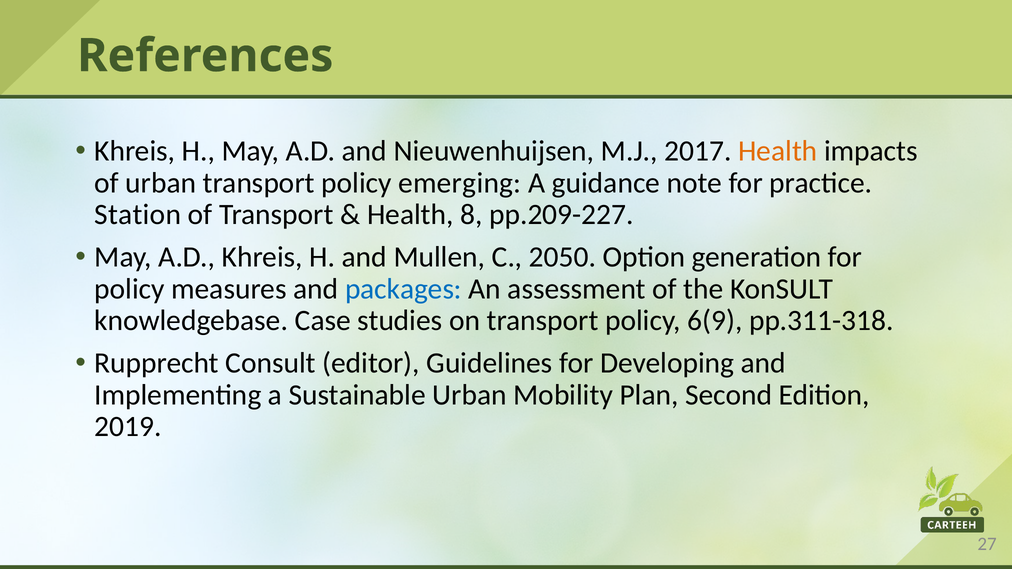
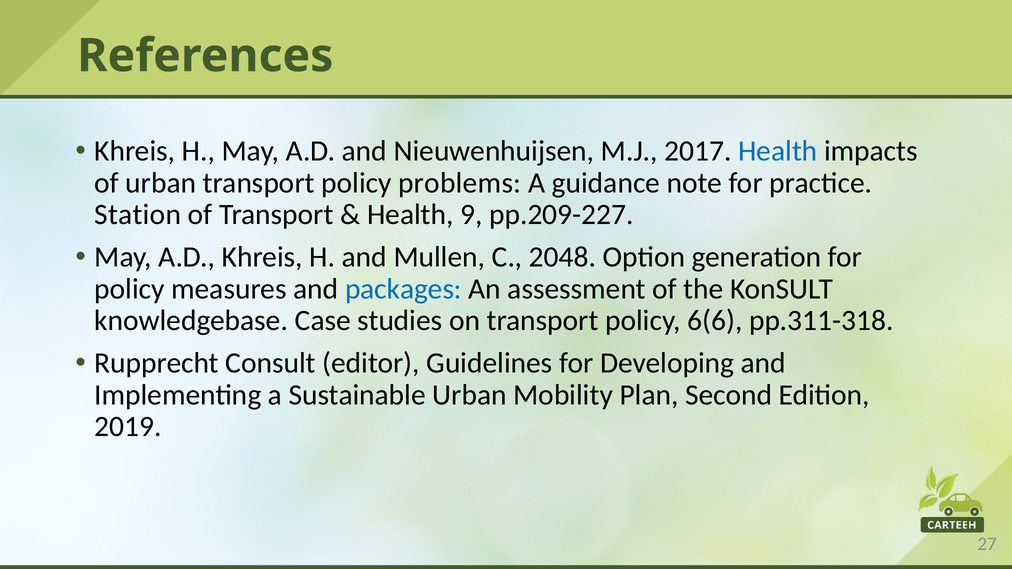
Health at (778, 151) colour: orange -> blue
emerging: emerging -> problems
8: 8 -> 9
2050: 2050 -> 2048
6(9: 6(9 -> 6(6
